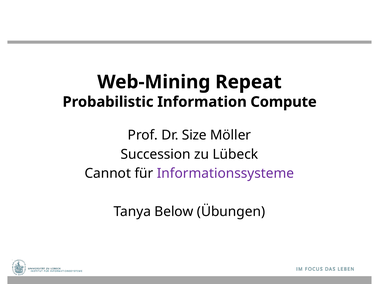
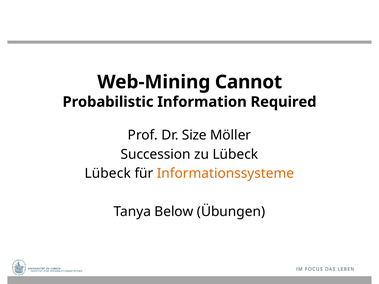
Repeat: Repeat -> Cannot
Compute: Compute -> Required
Cannot at (108, 174): Cannot -> Lübeck
Informationssysteme colour: purple -> orange
